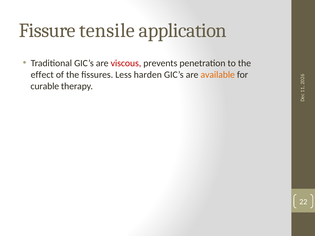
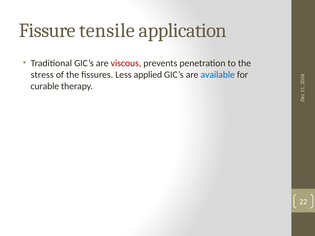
effect: effect -> stress
harden: harden -> applied
available colour: orange -> blue
